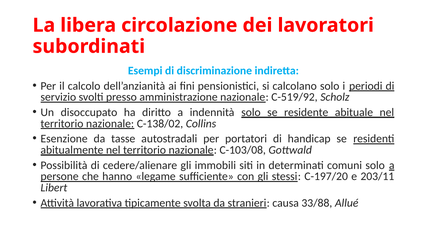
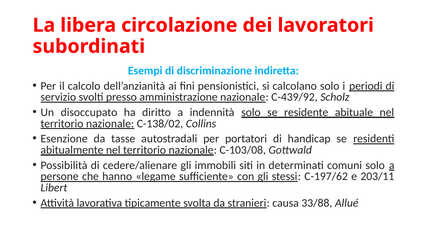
C-519/92: C-519/92 -> C-439/92
C-197/20: C-197/20 -> C-197/62
